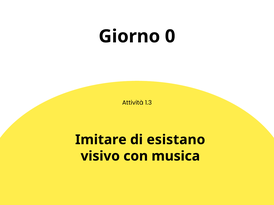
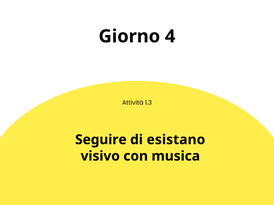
0: 0 -> 4
Imitare: Imitare -> Seguire
